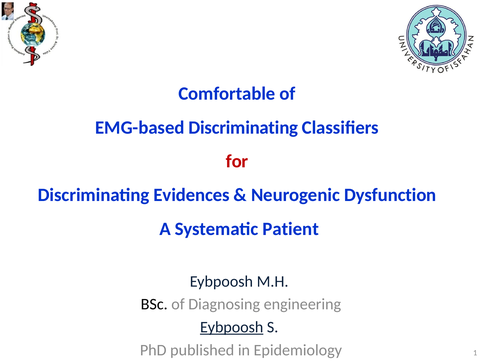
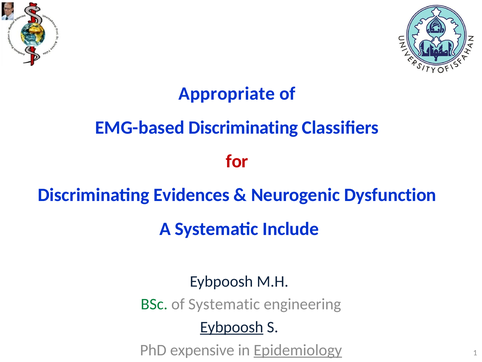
Comfortable: Comfortable -> Appropriate
Patient: Patient -> Include
BSc colour: black -> green
of Diagnosing: Diagnosing -> Systematic
published: published -> expensive
Epidemiology underline: none -> present
